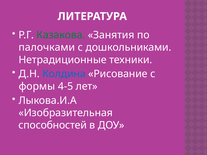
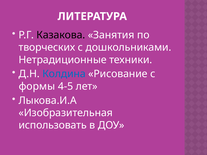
Казакова colour: green -> black
палочками: палочками -> творческих
способностей: способностей -> использовать
